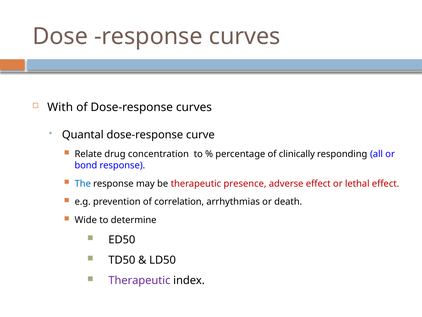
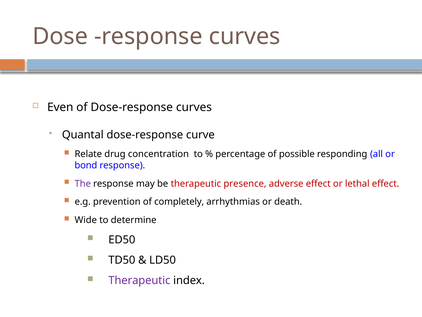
With: With -> Even
clinically: clinically -> possible
The colour: blue -> purple
correlation: correlation -> completely
